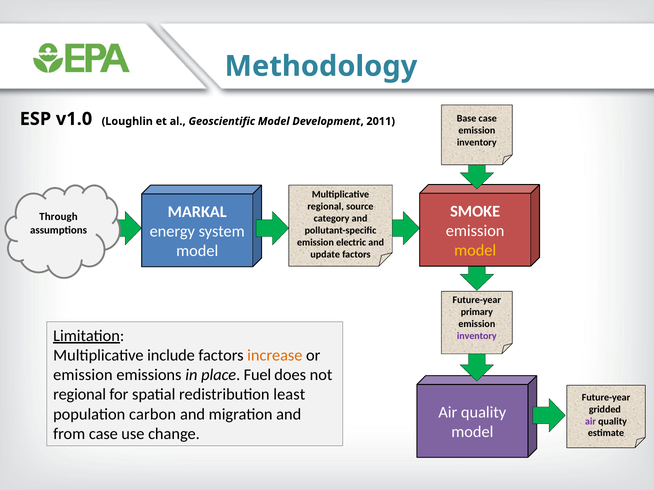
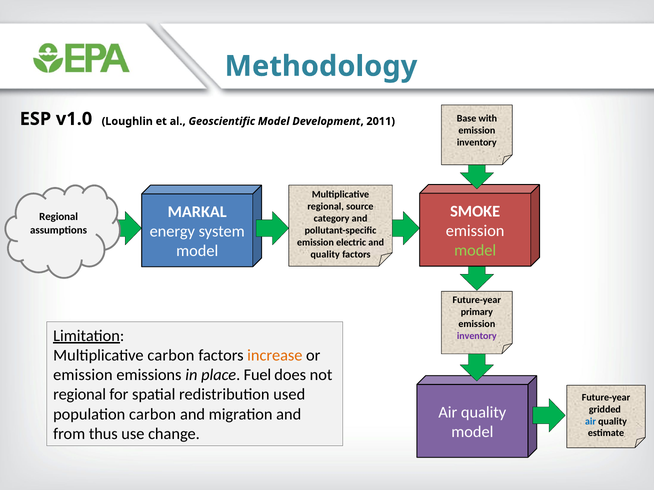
Base case: case -> with
Through at (58, 217): Through -> Regional
model at (475, 251) colour: yellow -> light green
update at (325, 255): update -> quality
Multiplicative include: include -> carbon
least: least -> used
air at (590, 422) colour: purple -> blue
from case: case -> thus
